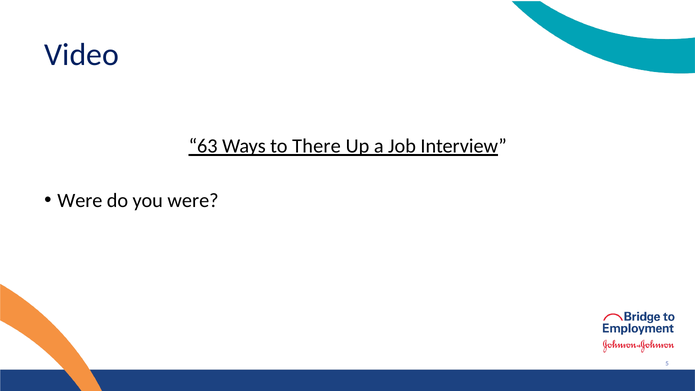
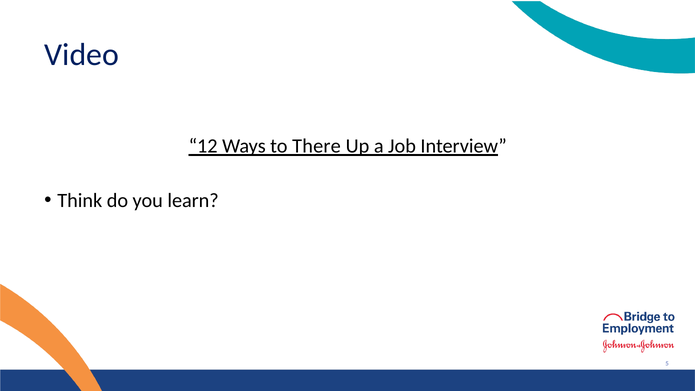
63: 63 -> 12
Were at (80, 200): Were -> Think
you were: were -> learn
